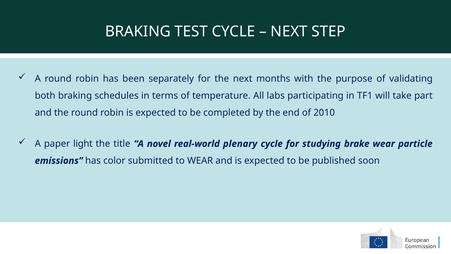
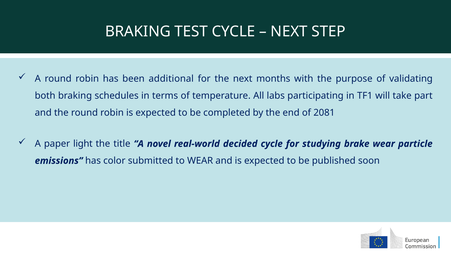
separately: separately -> additional
2010: 2010 -> 2081
plenary: plenary -> decided
